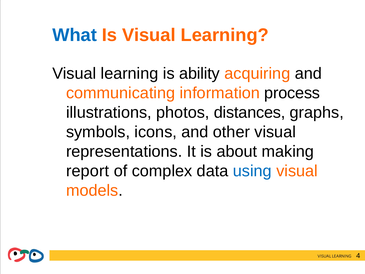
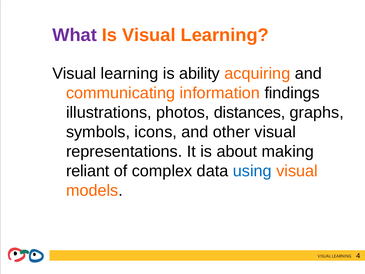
What colour: blue -> purple
process: process -> findings
report: report -> reliant
